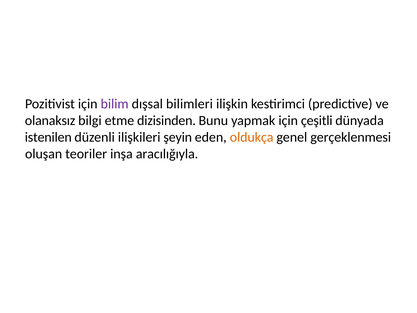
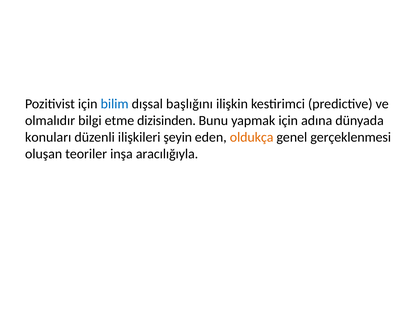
bilim colour: purple -> blue
bilimleri: bilimleri -> başlığını
olanaksız: olanaksız -> olmalıdır
çeşitli: çeşitli -> adına
istenilen: istenilen -> konuları
